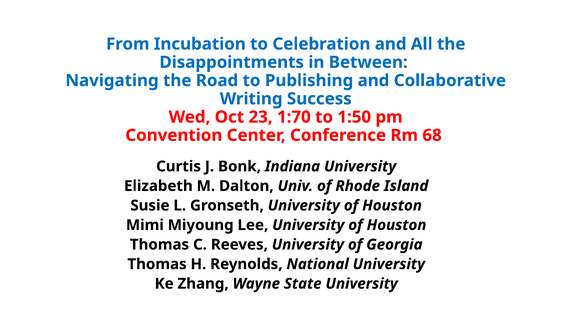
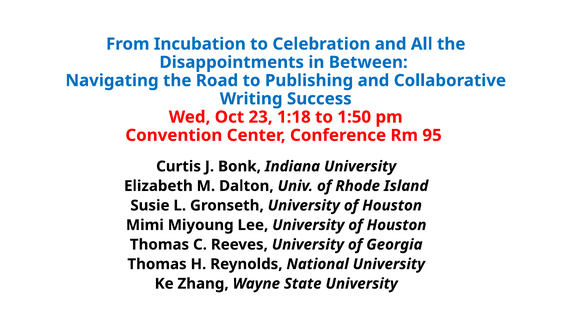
1:70: 1:70 -> 1:18
68: 68 -> 95
